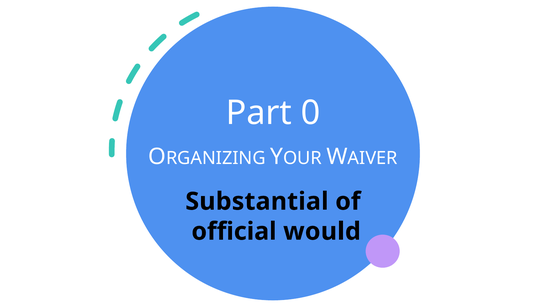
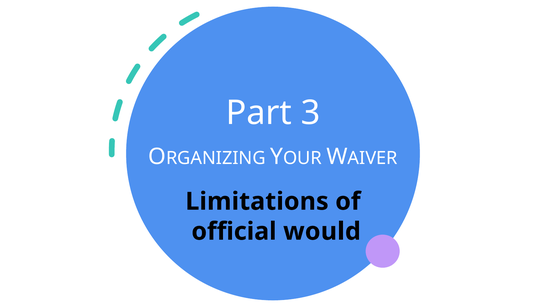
0: 0 -> 3
Substantial: Substantial -> Limitations
